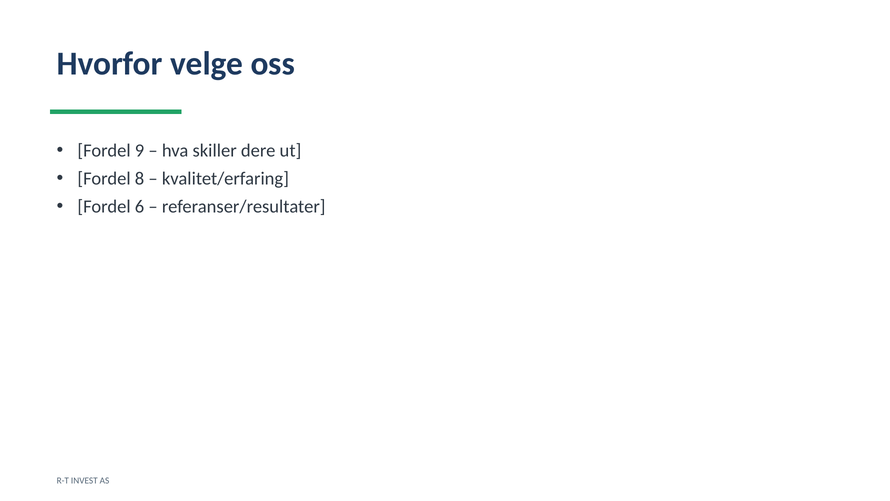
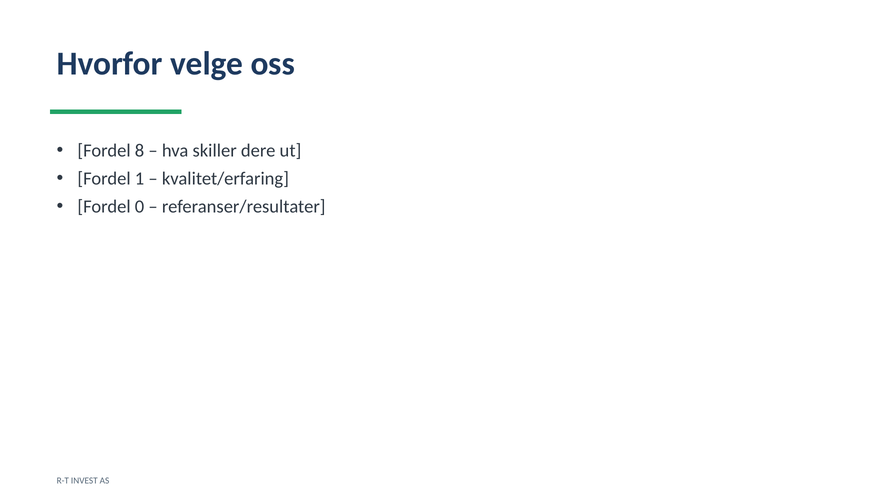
9: 9 -> 8
8: 8 -> 1
6: 6 -> 0
